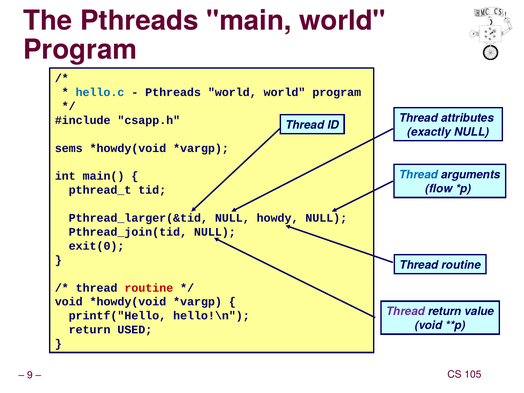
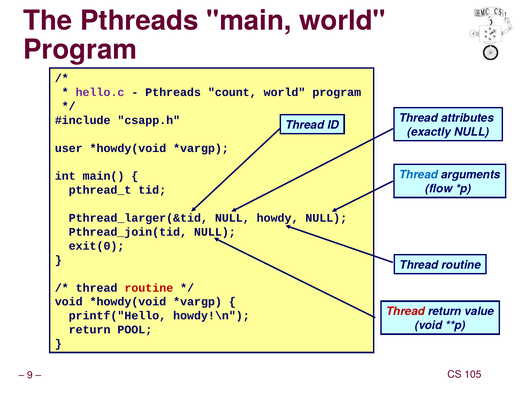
hello.c colour: blue -> purple
Pthreads world: world -> count
sems: sems -> user
Thread at (406, 311) colour: purple -> red
hello!\n: hello!\n -> howdy!\n
USED: USED -> POOL
